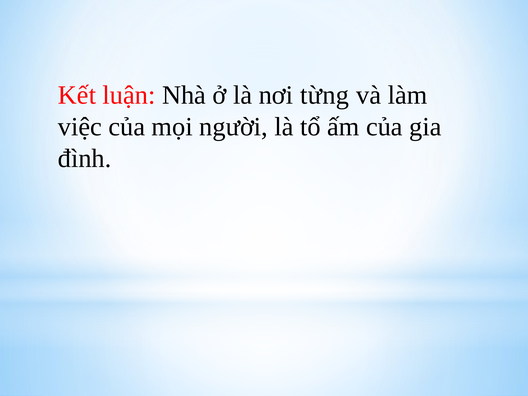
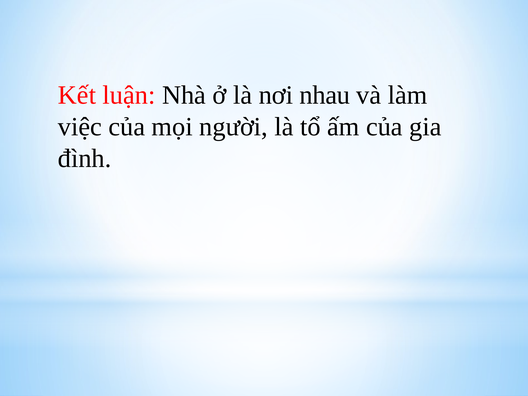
từng: từng -> nhau
